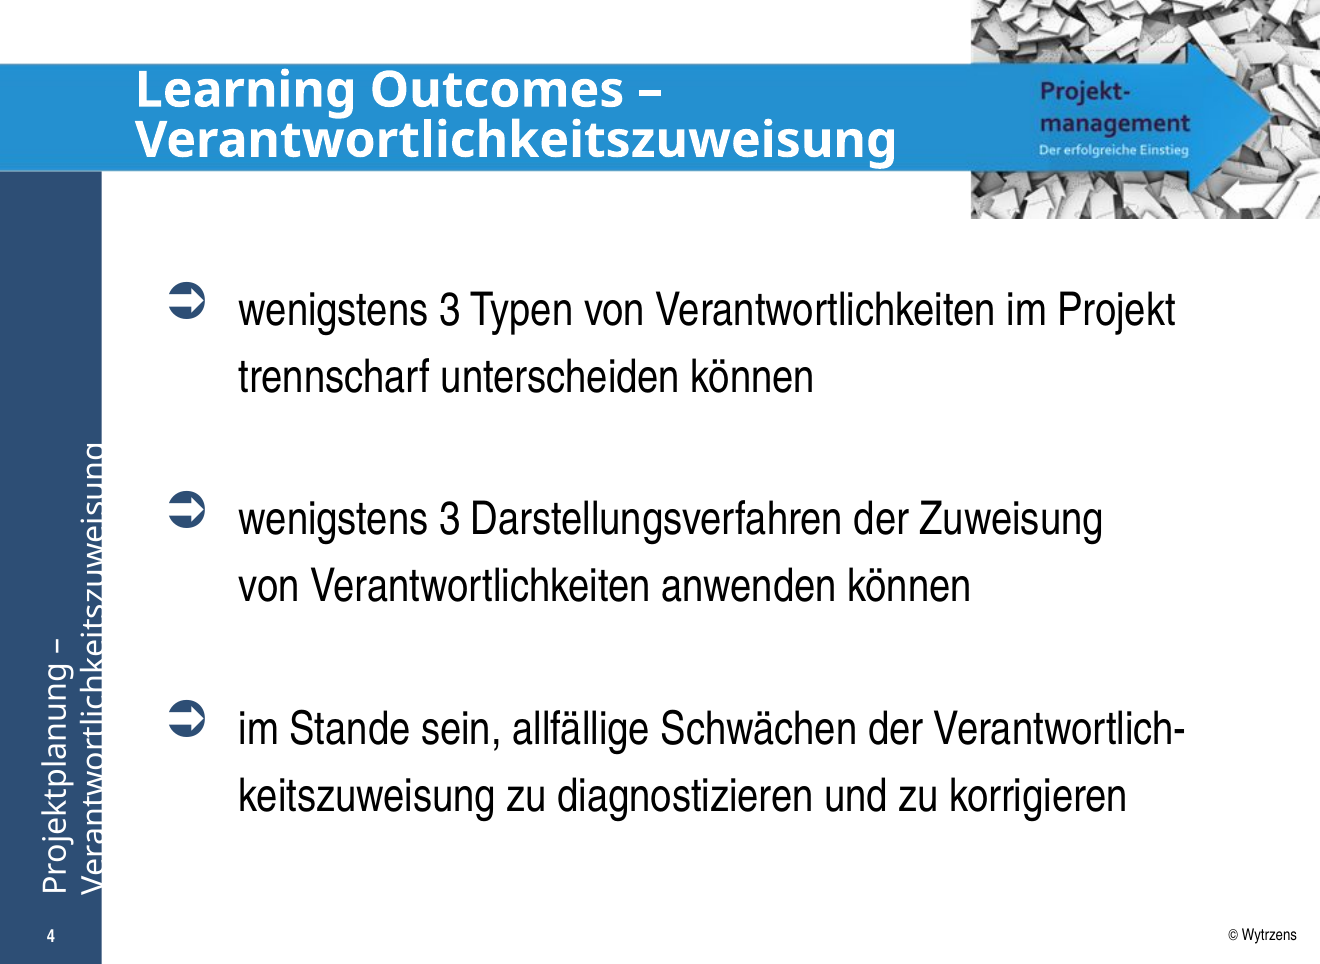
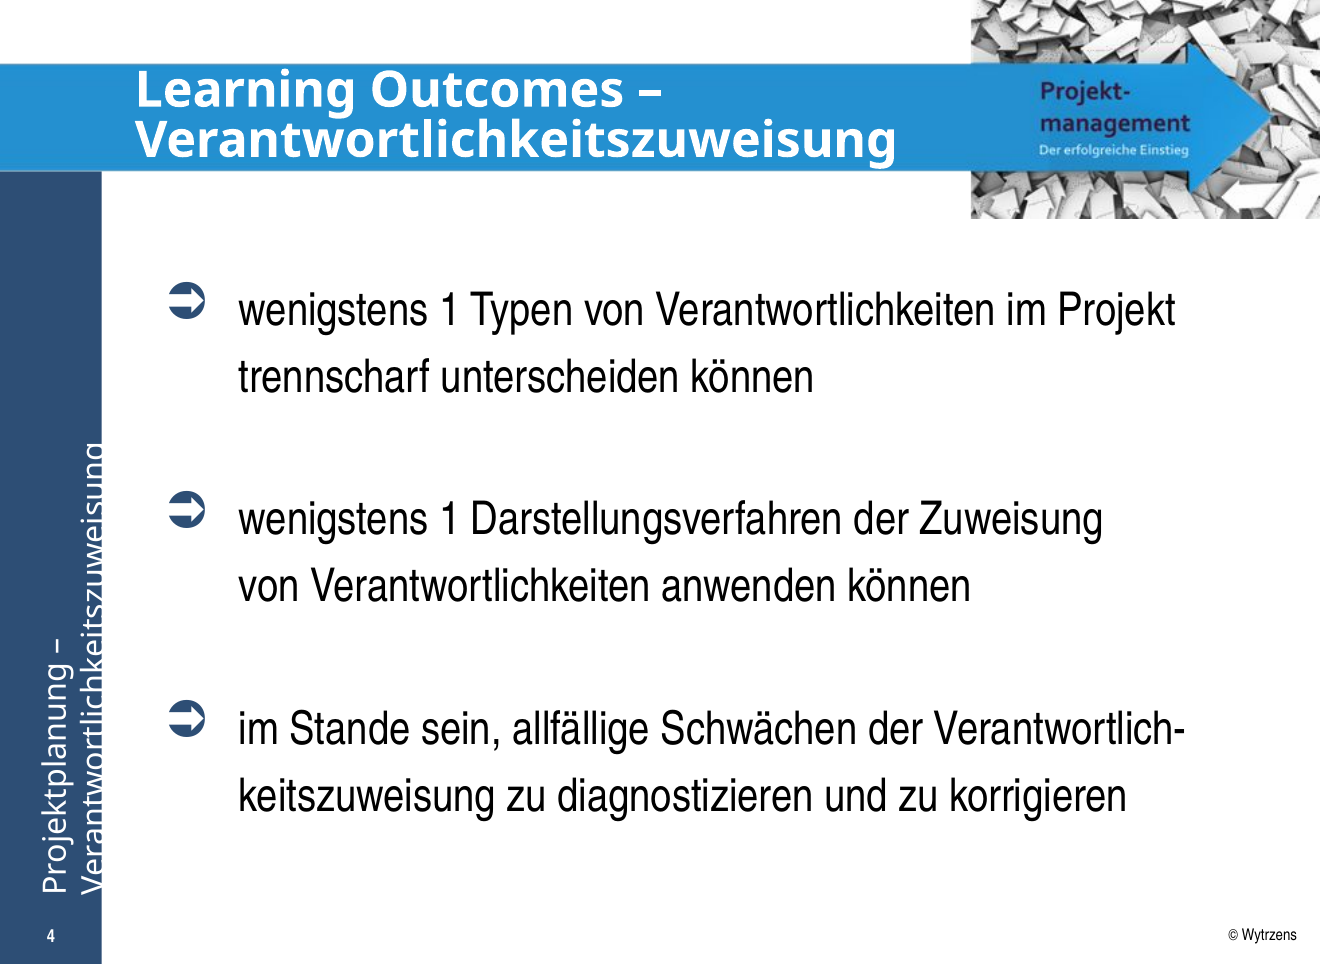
3 at (450, 311): 3 -> 1
3 at (450, 520): 3 -> 1
